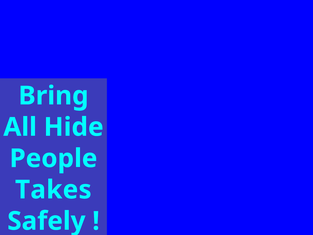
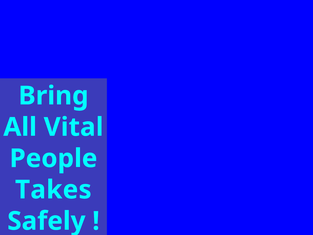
Hide: Hide -> Vital
